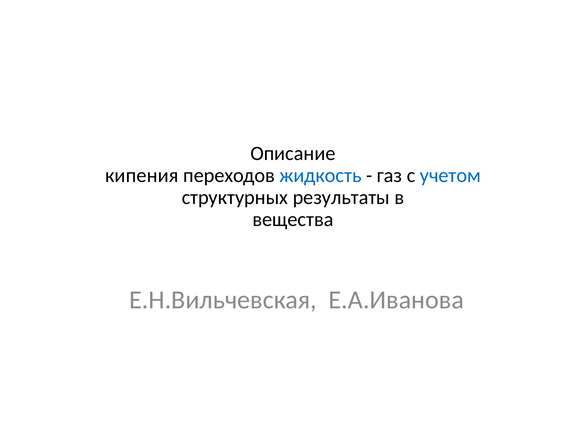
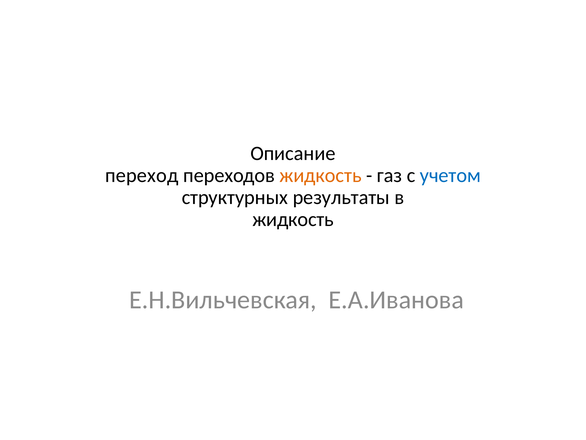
кипения: кипения -> переход
жидкость at (320, 175) colour: blue -> orange
вещества at (293, 219): вещества -> жидкость
